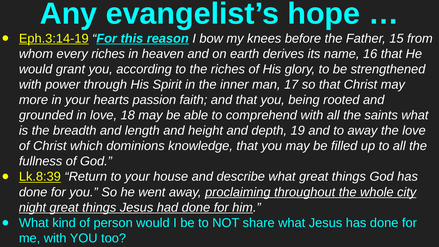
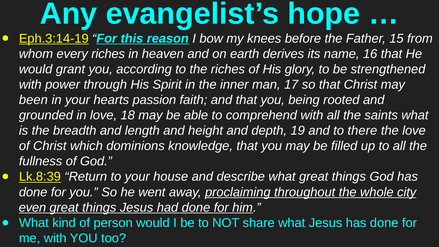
more: more -> been
to away: away -> there
night: night -> even
